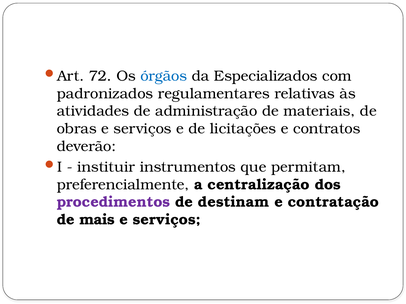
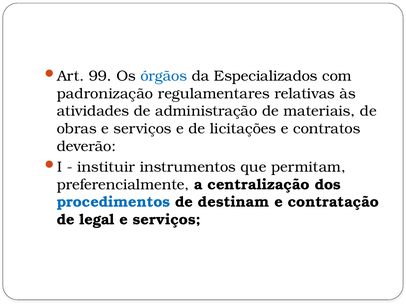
72: 72 -> 99
padronizados: padronizados -> padronização
procedimentos colour: purple -> blue
mais: mais -> legal
